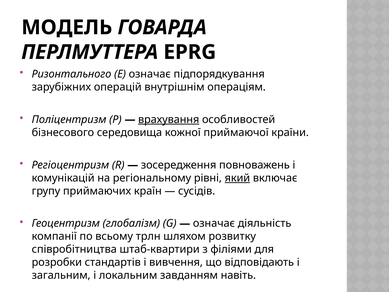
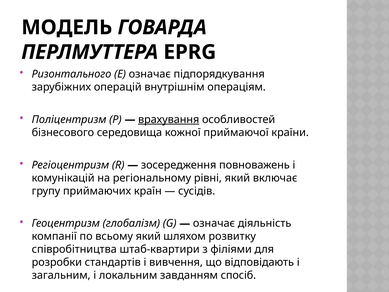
який at (237, 178) underline: present -> none
всьому трлн: трлн -> який
навіть: навіть -> спосіб
